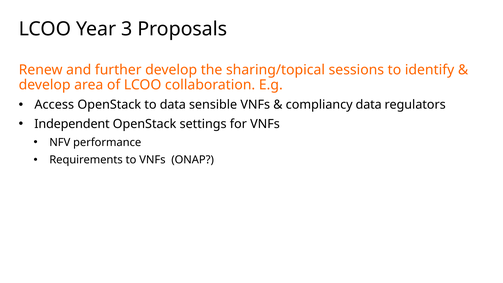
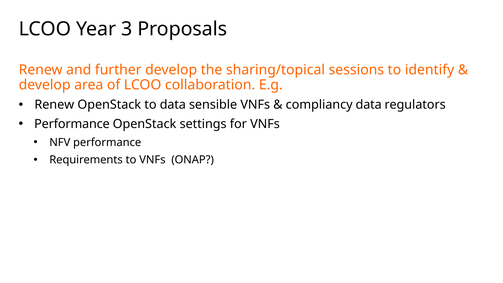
Access at (54, 105): Access -> Renew
Independent at (72, 124): Independent -> Performance
